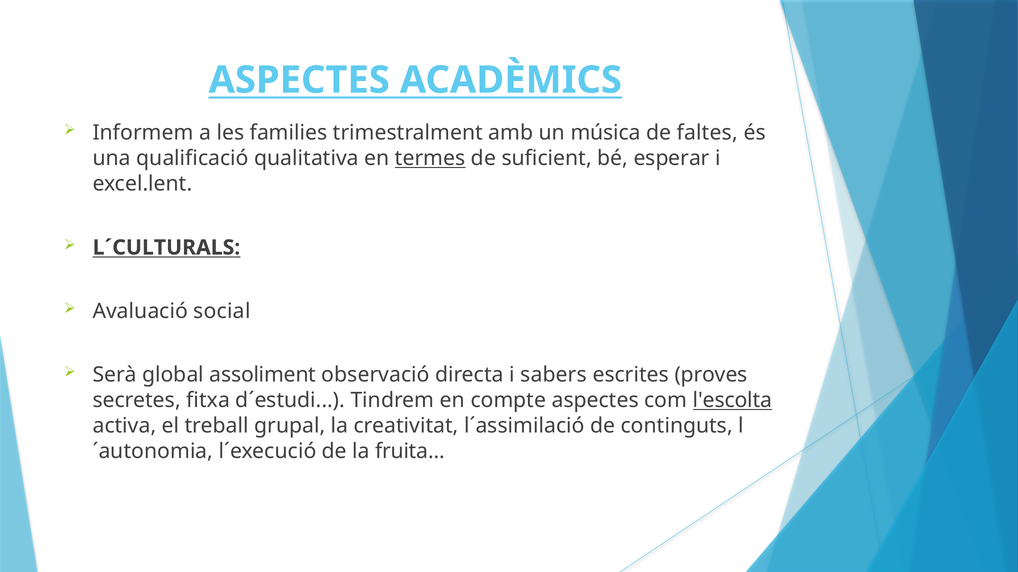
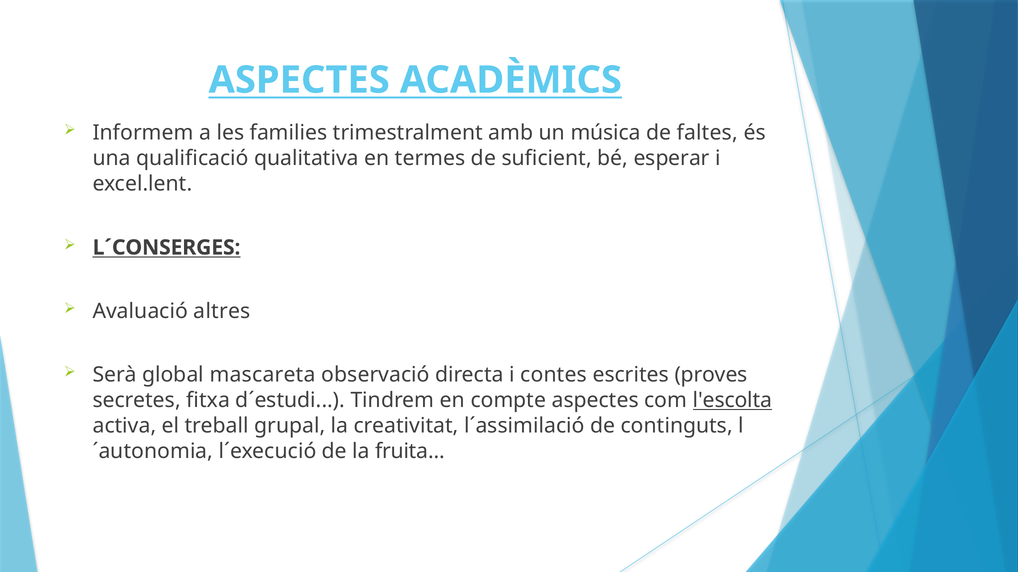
termes underline: present -> none
L´CULTURALS: L´CULTURALS -> L´CONSERGES
social: social -> altres
assoliment: assoliment -> mascareta
sabers: sabers -> contes
